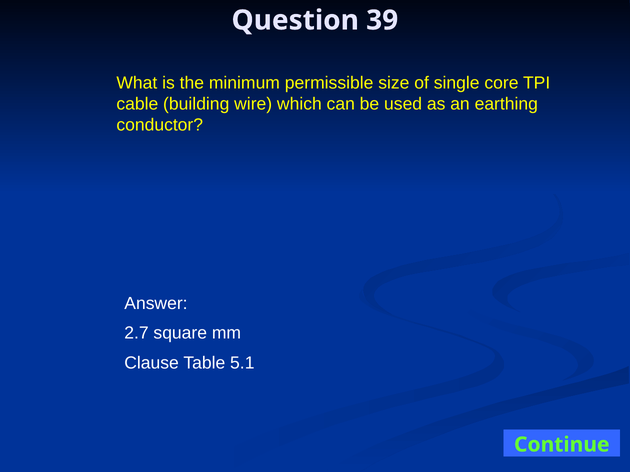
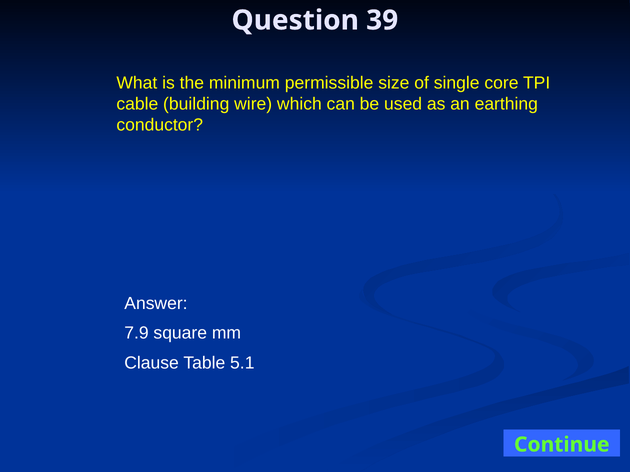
2.7: 2.7 -> 7.9
